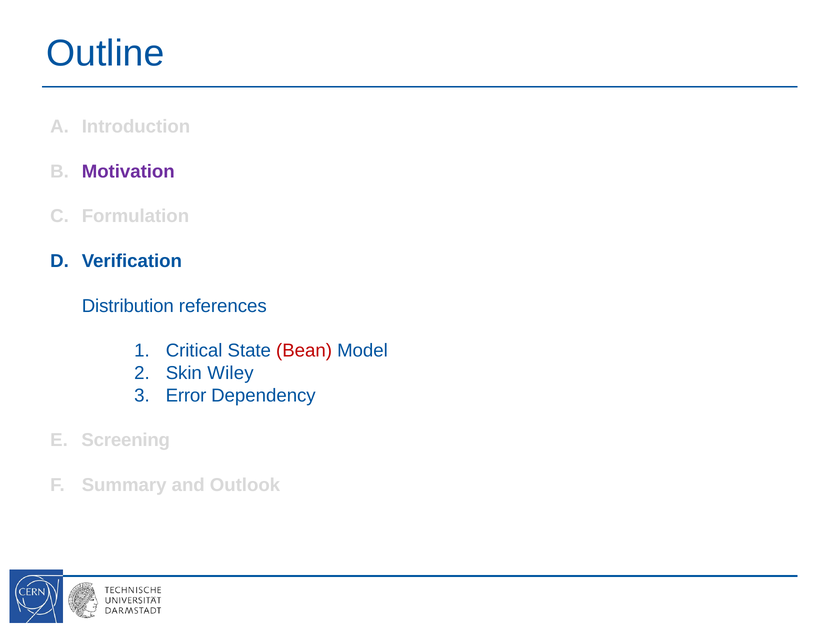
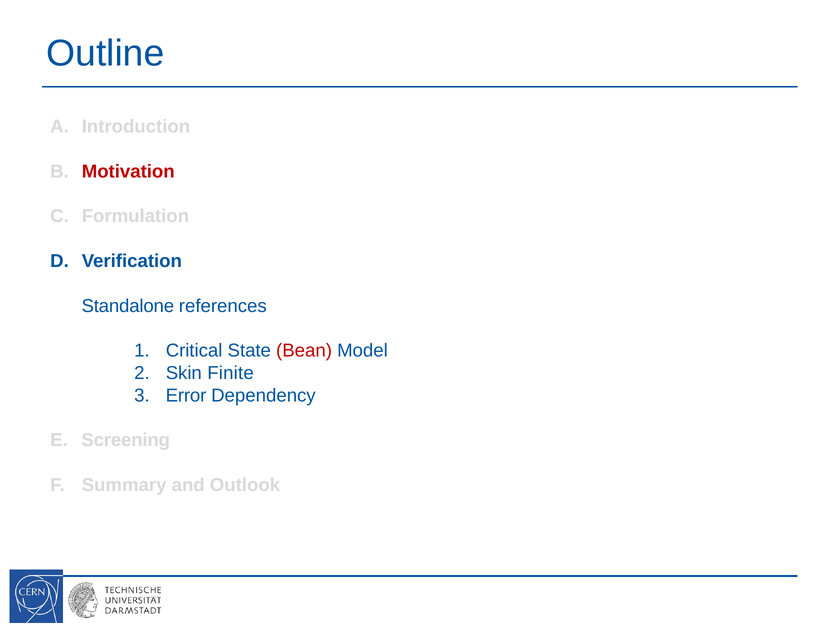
Motivation colour: purple -> red
Distribution: Distribution -> Standalone
Wiley: Wiley -> Finite
